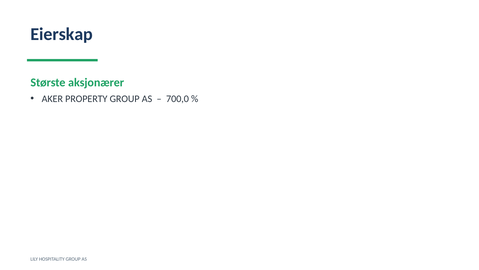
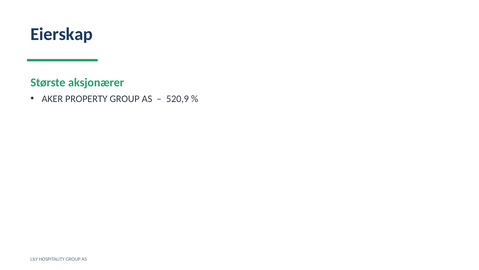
700,0: 700,0 -> 520,9
